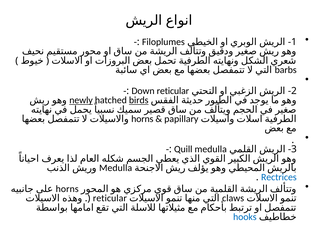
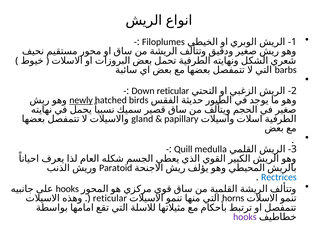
birds underline: present -> none
horns at (142, 119): horns -> gland
Medulla at (116, 168): Medulla -> Paratoid
horns at (67, 188): horns -> hooks
claws: claws -> horns
hooks at (245, 216) colour: blue -> purple
